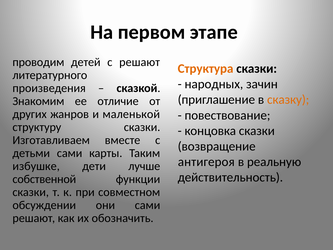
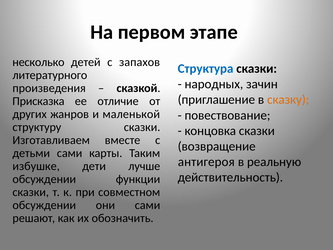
проводим: проводим -> несколько
с решают: решают -> запахов
Структура colour: orange -> blue
Знакомим: Знакомим -> Присказка
собственной at (44, 179): собственной -> обсуждении
